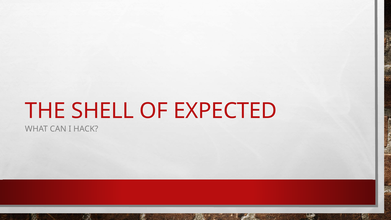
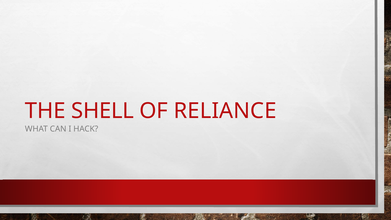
EXPECTED: EXPECTED -> RELIANCE
